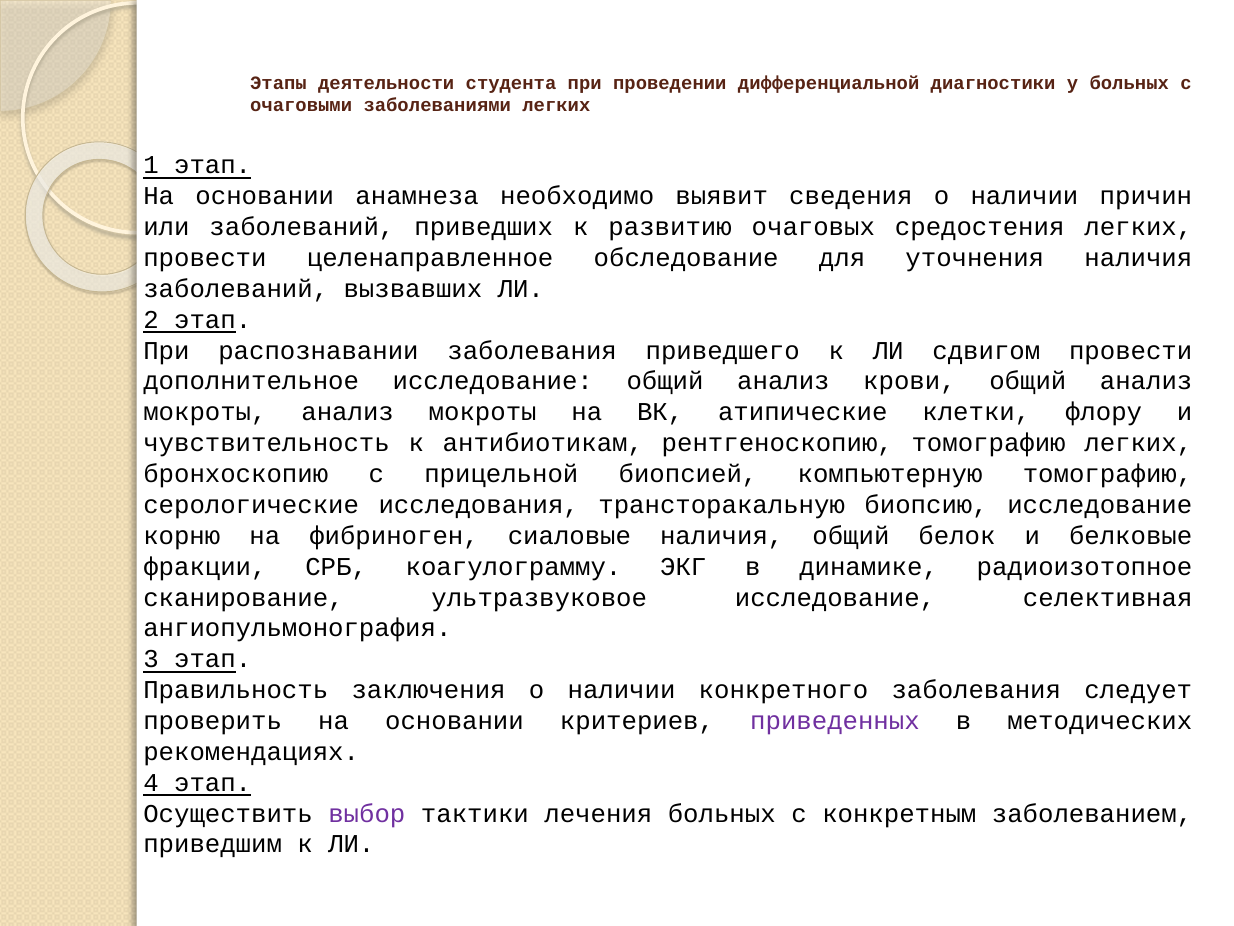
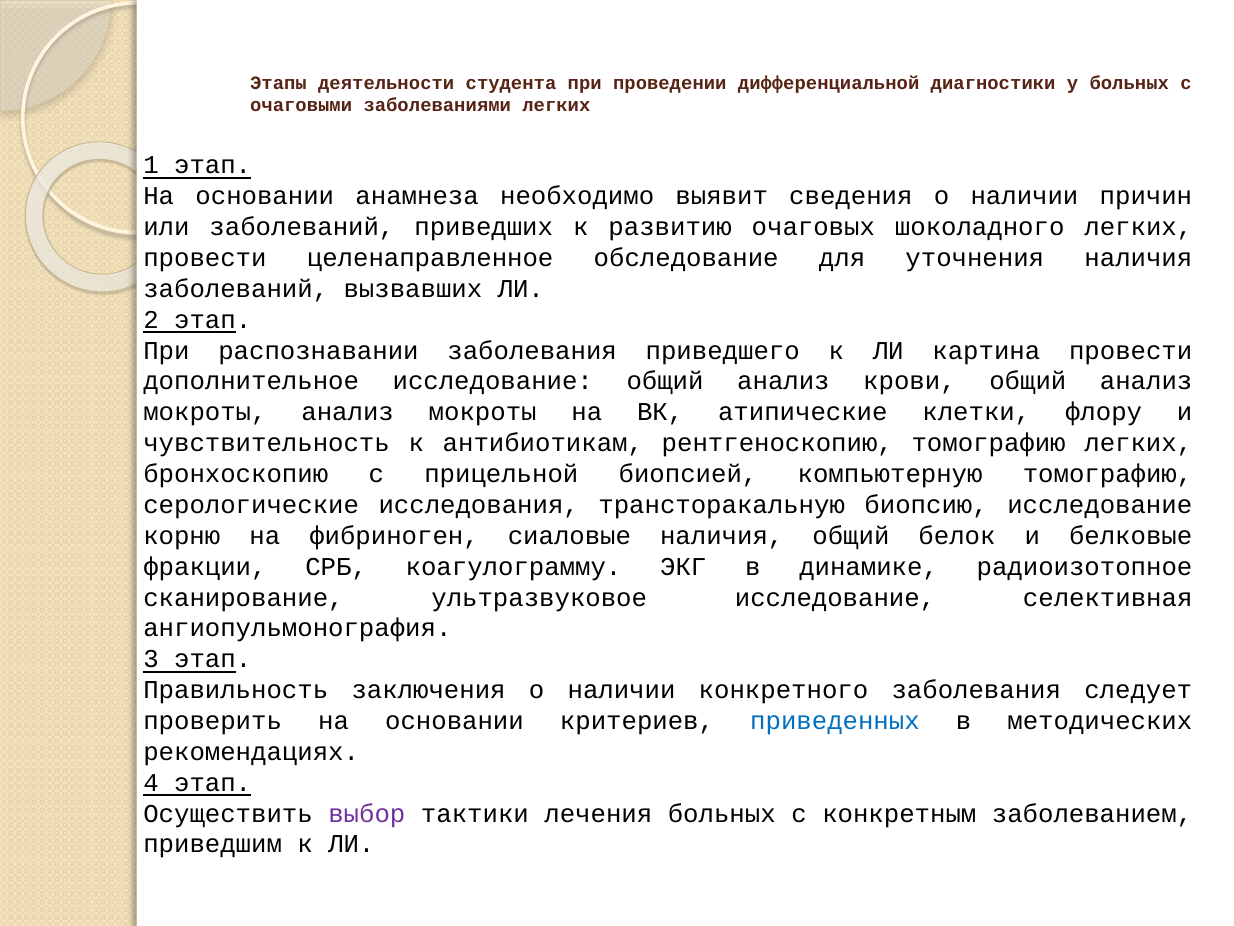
средостения: средостения -> шоколадного
сдвигом: сдвигом -> картина
приведенных colour: purple -> blue
